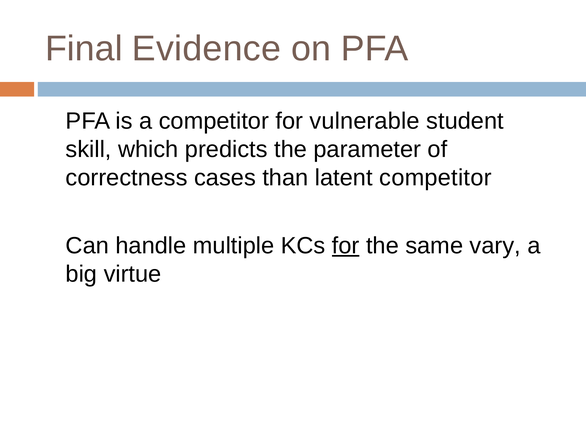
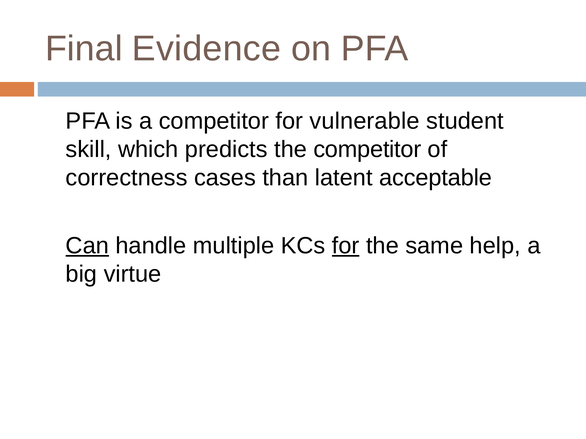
the parameter: parameter -> competitor
latent competitor: competitor -> acceptable
Can underline: none -> present
vary: vary -> help
